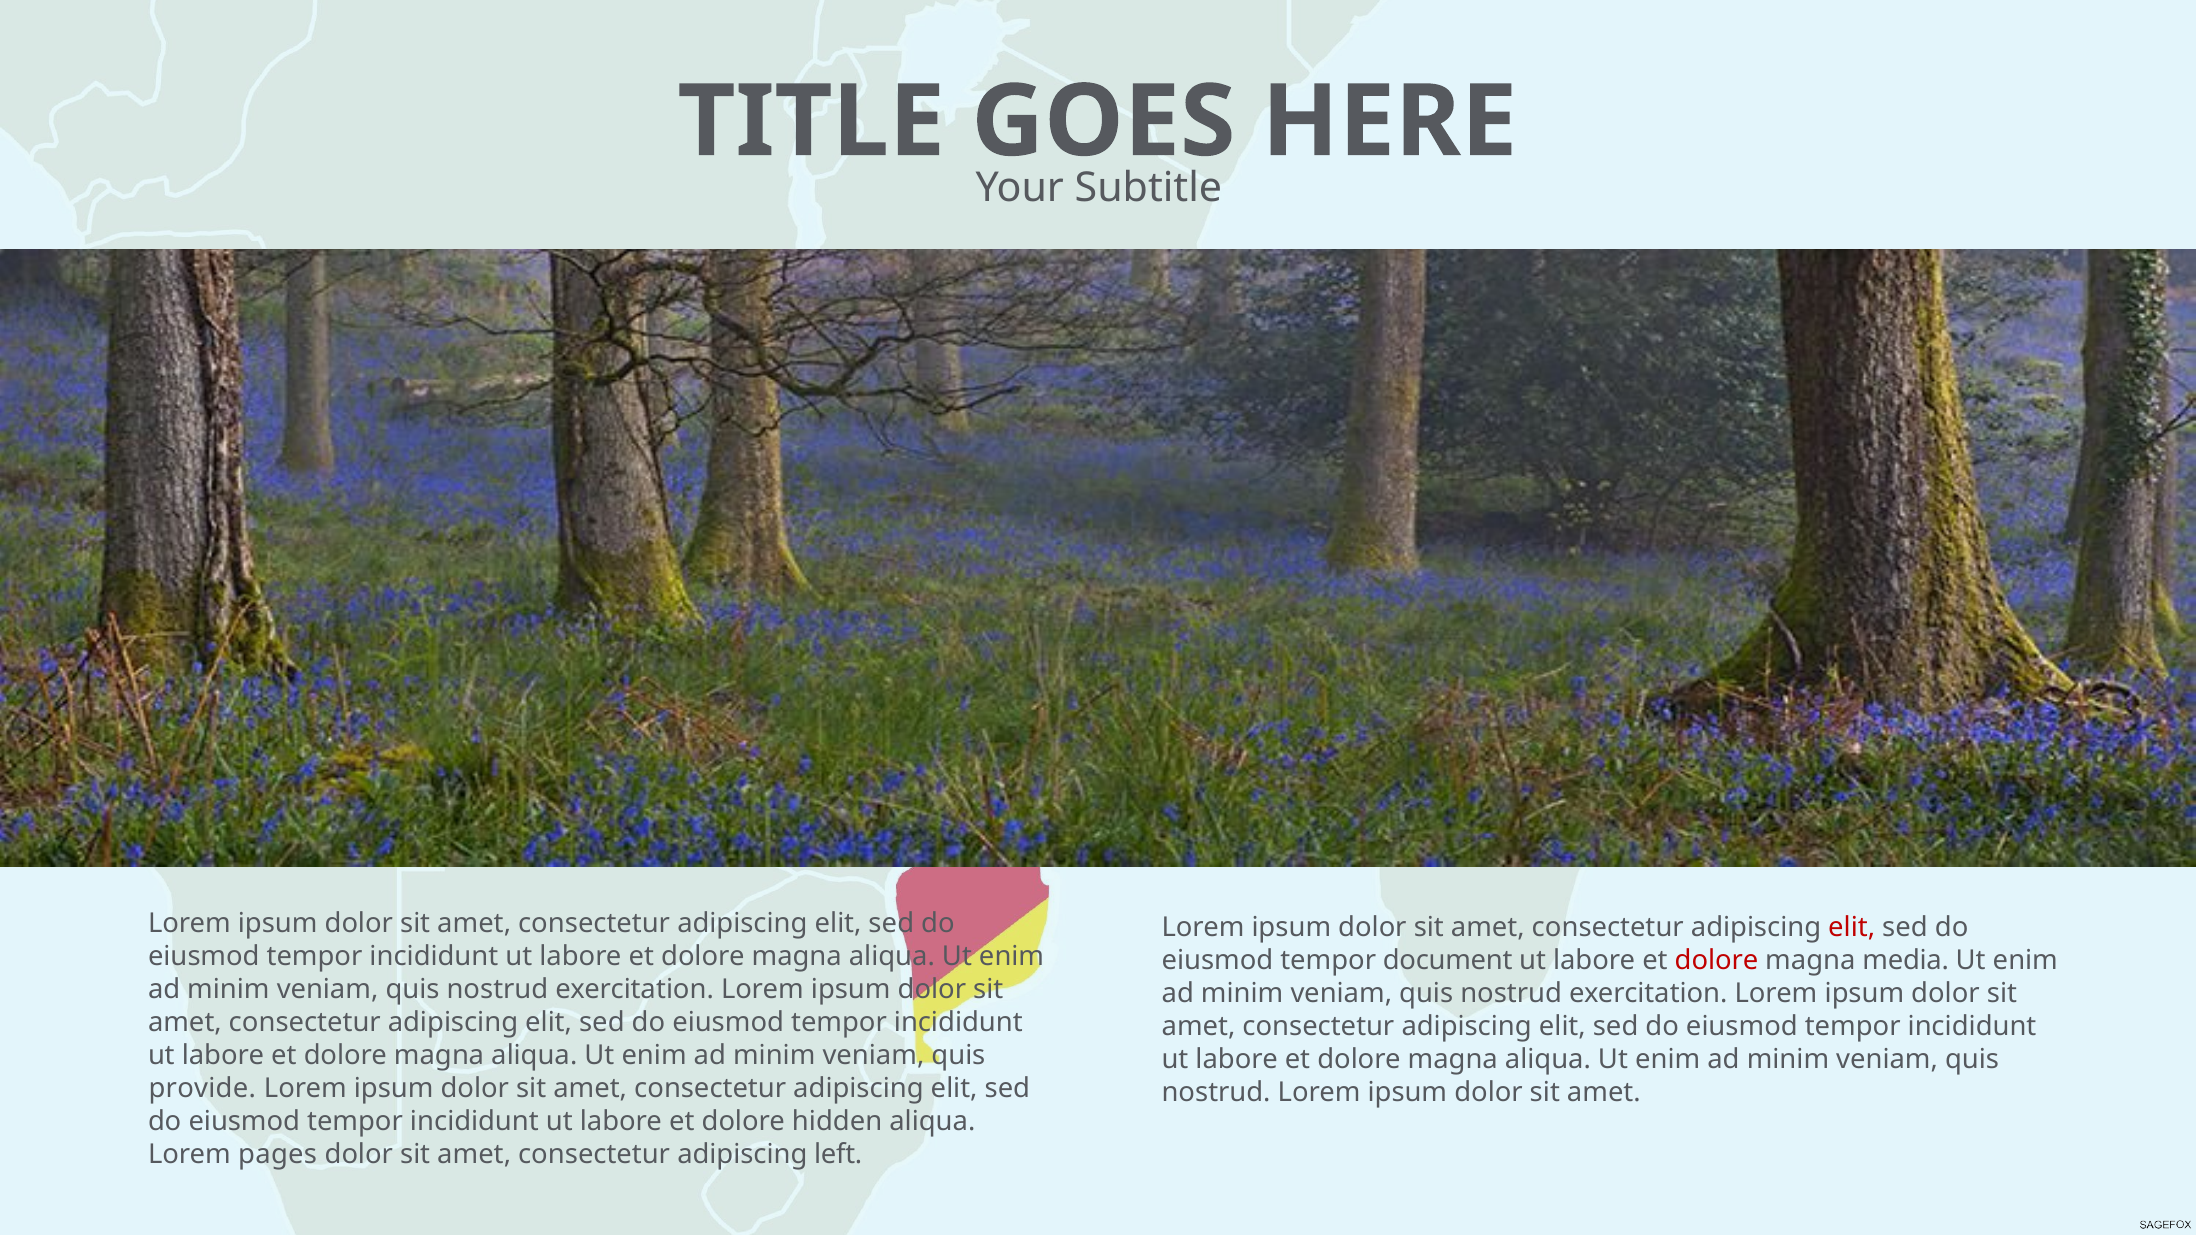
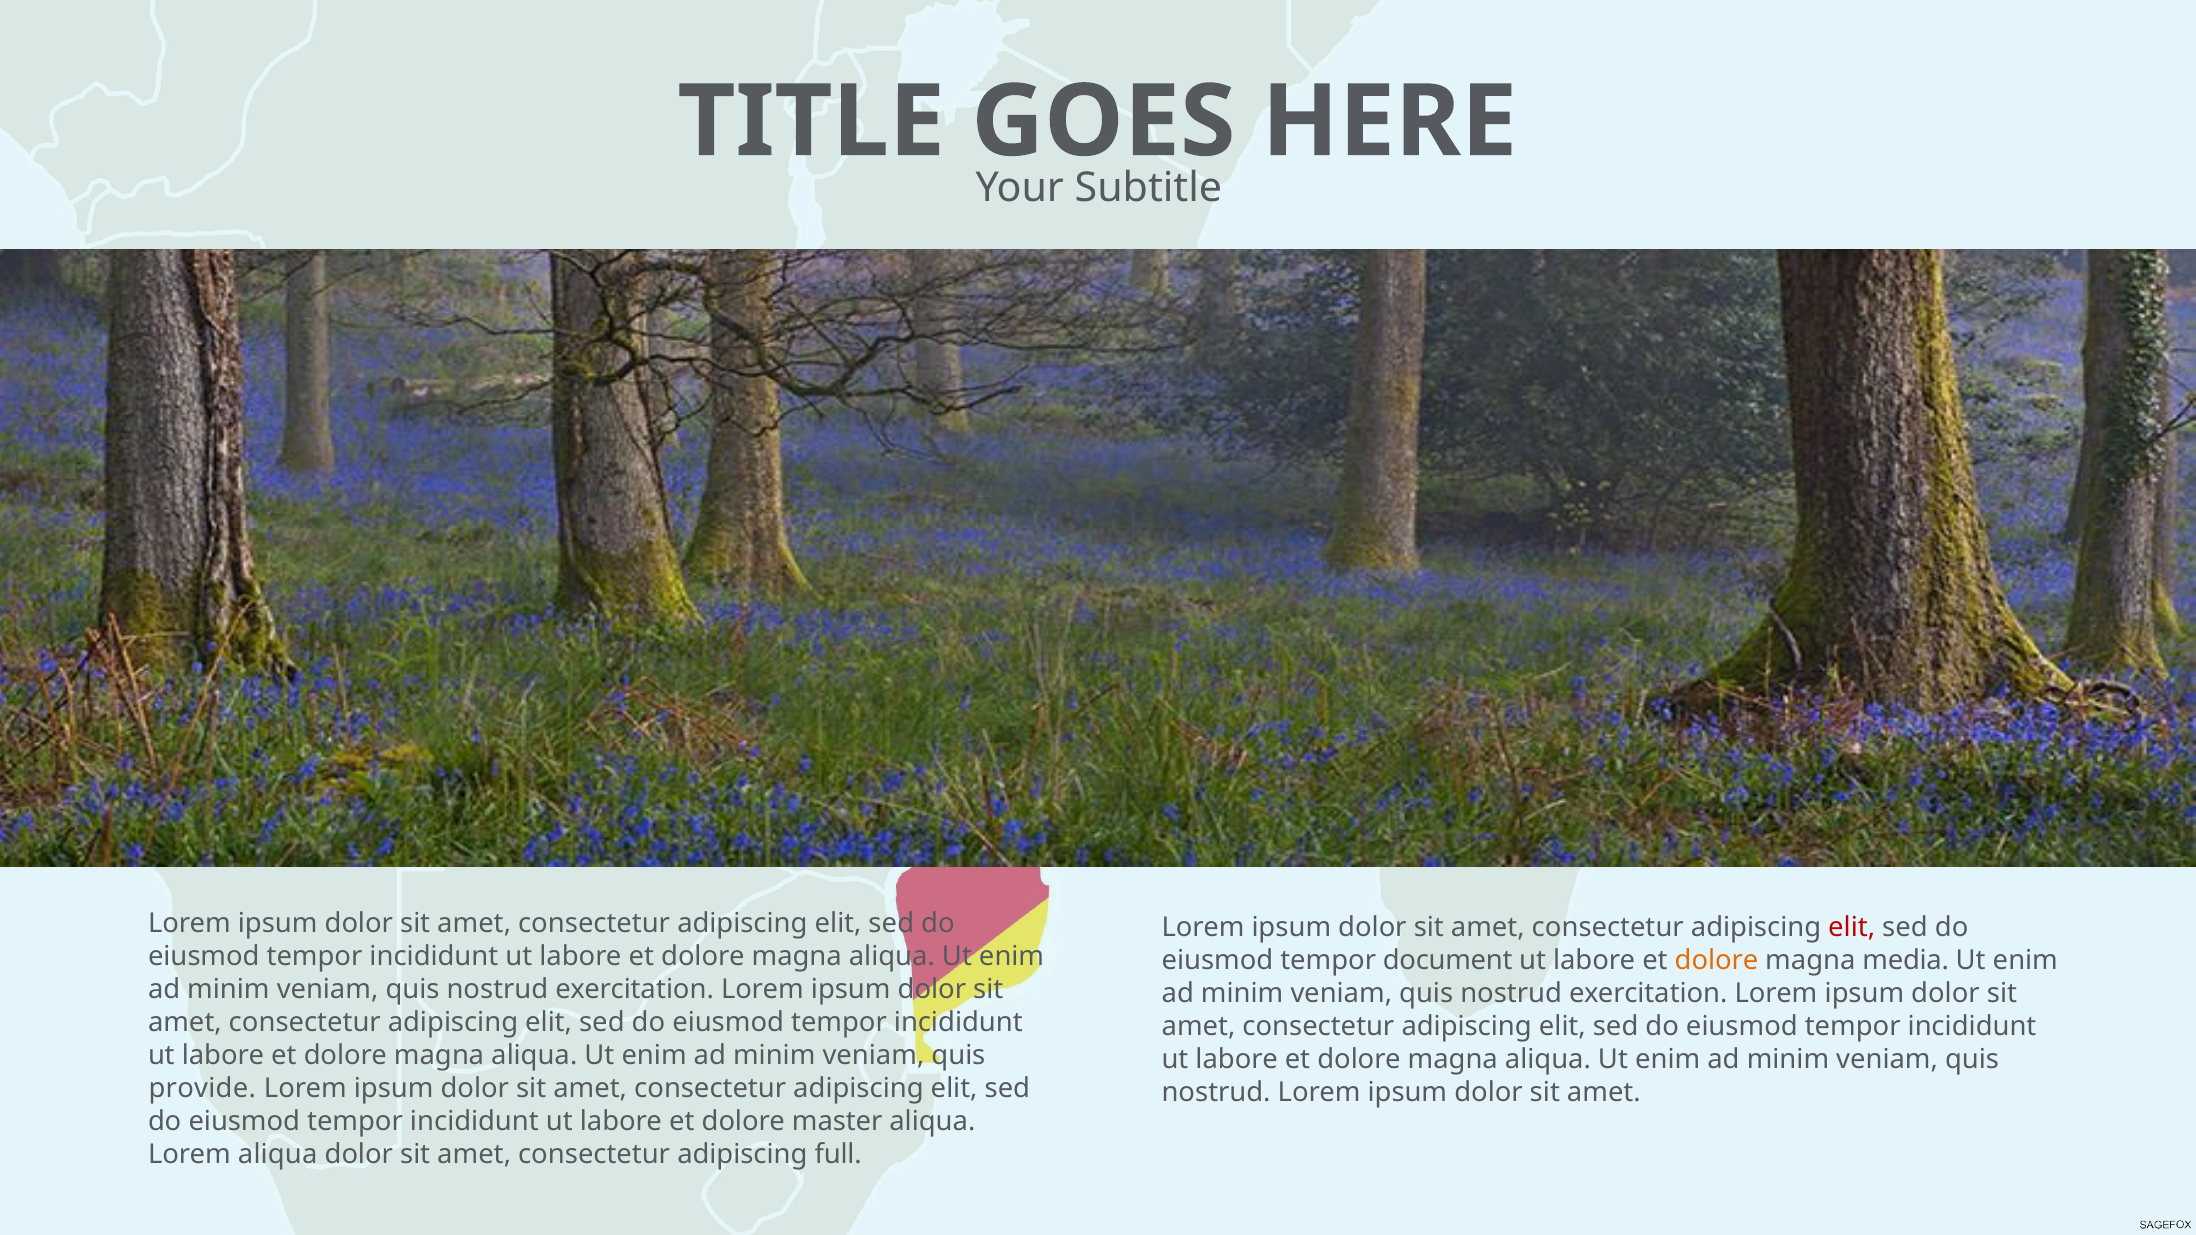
dolore at (1717, 961) colour: red -> orange
hidden: hidden -> master
Lorem pages: pages -> aliqua
left: left -> full
